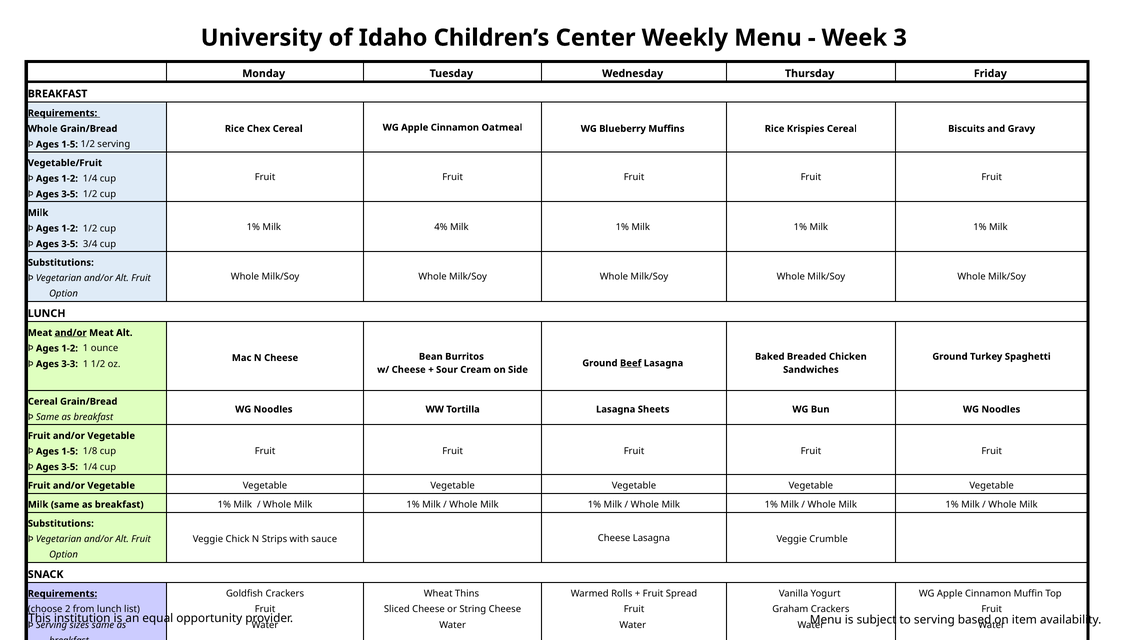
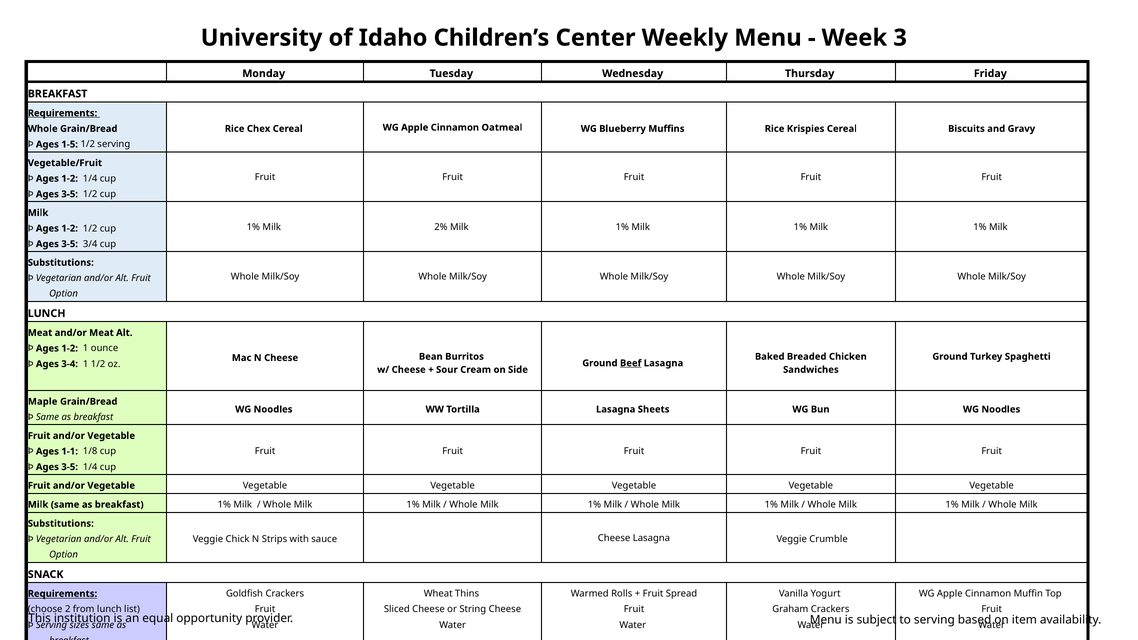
4%: 4% -> 2%
and/or at (71, 333) underline: present -> none
3-3: 3-3 -> 3-4
Cereal at (43, 402): Cereal -> Maple
1-5 at (70, 451): 1-5 -> 1-1
